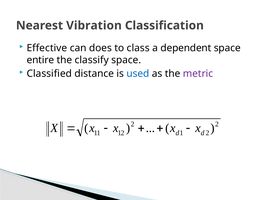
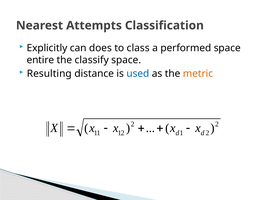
Vibration: Vibration -> Attempts
Effective: Effective -> Explicitly
dependent: dependent -> performed
Classified: Classified -> Resulting
metric colour: purple -> orange
